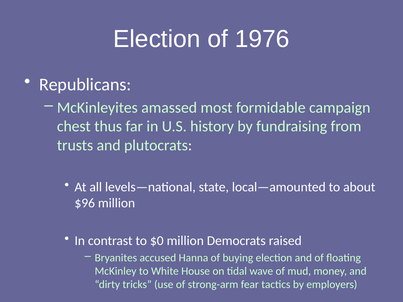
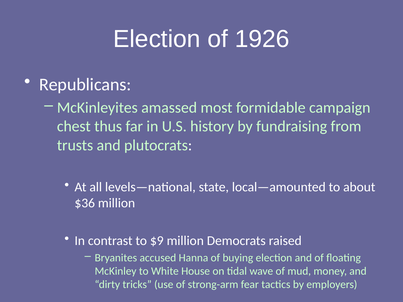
1976: 1976 -> 1926
$96: $96 -> $36
$0: $0 -> $9
